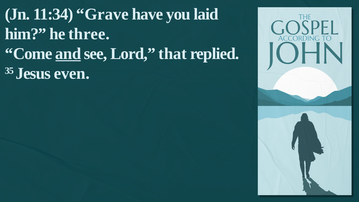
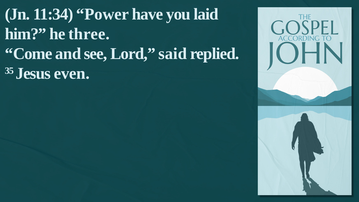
Grave: Grave -> Power
and underline: present -> none
that: that -> said
